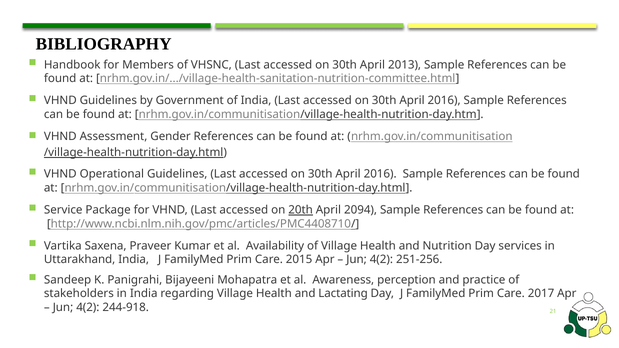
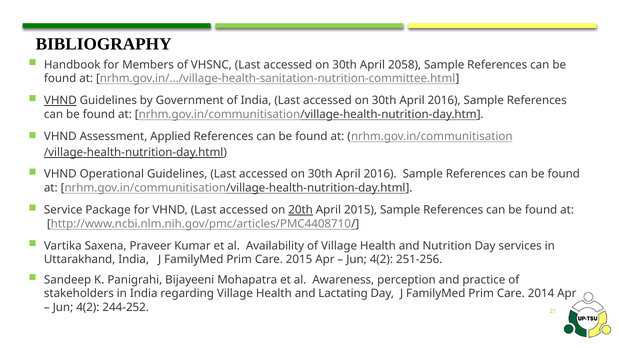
2013: 2013 -> 2058
VHND at (60, 101) underline: none -> present
Gender: Gender -> Applied
April 2094: 2094 -> 2015
2017: 2017 -> 2014
244-918: 244-918 -> 244-252
